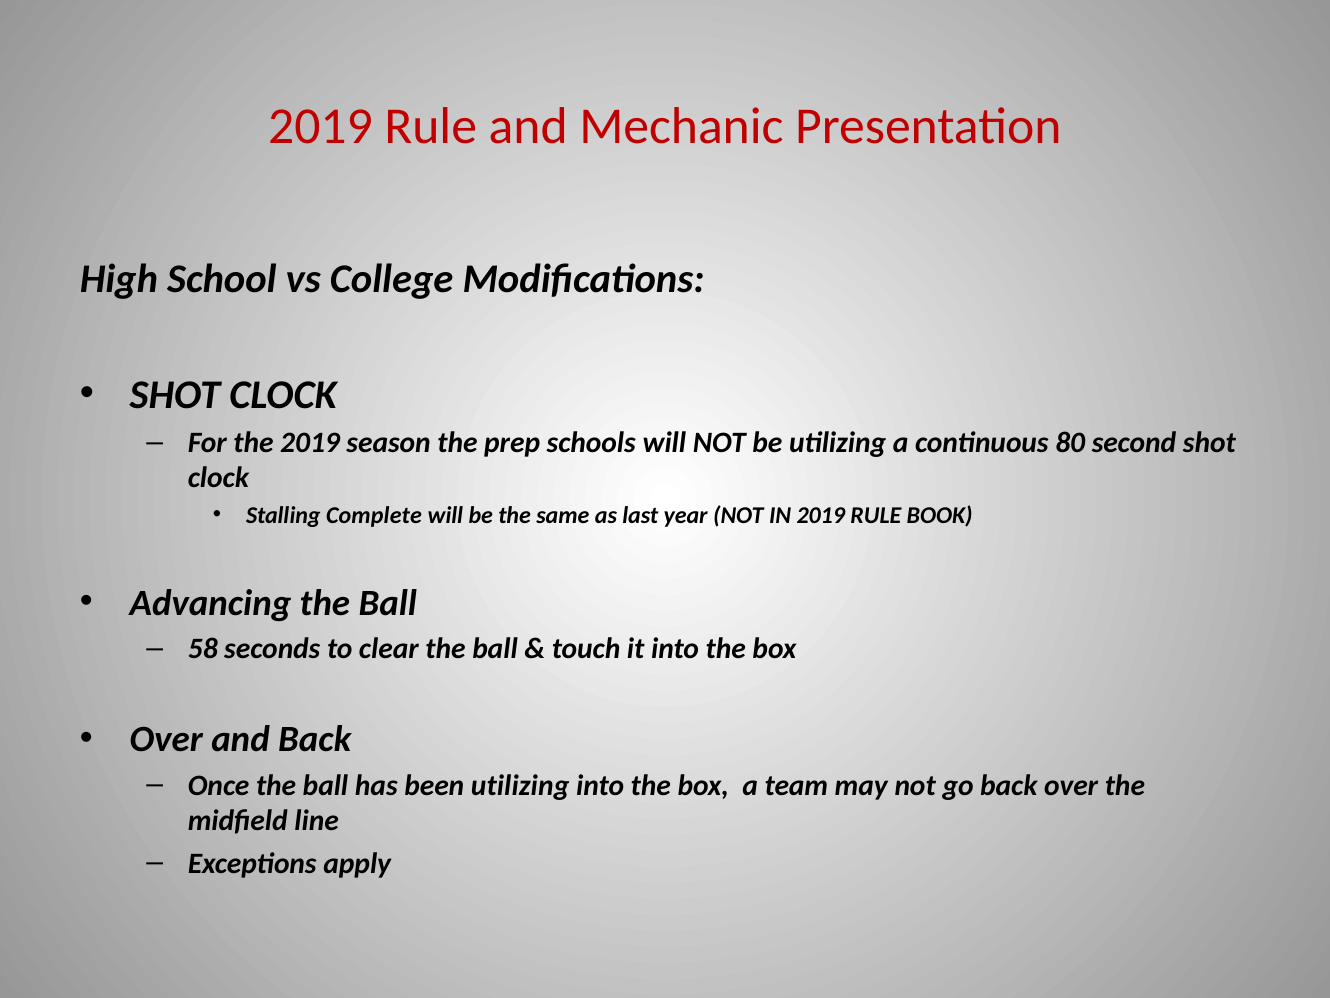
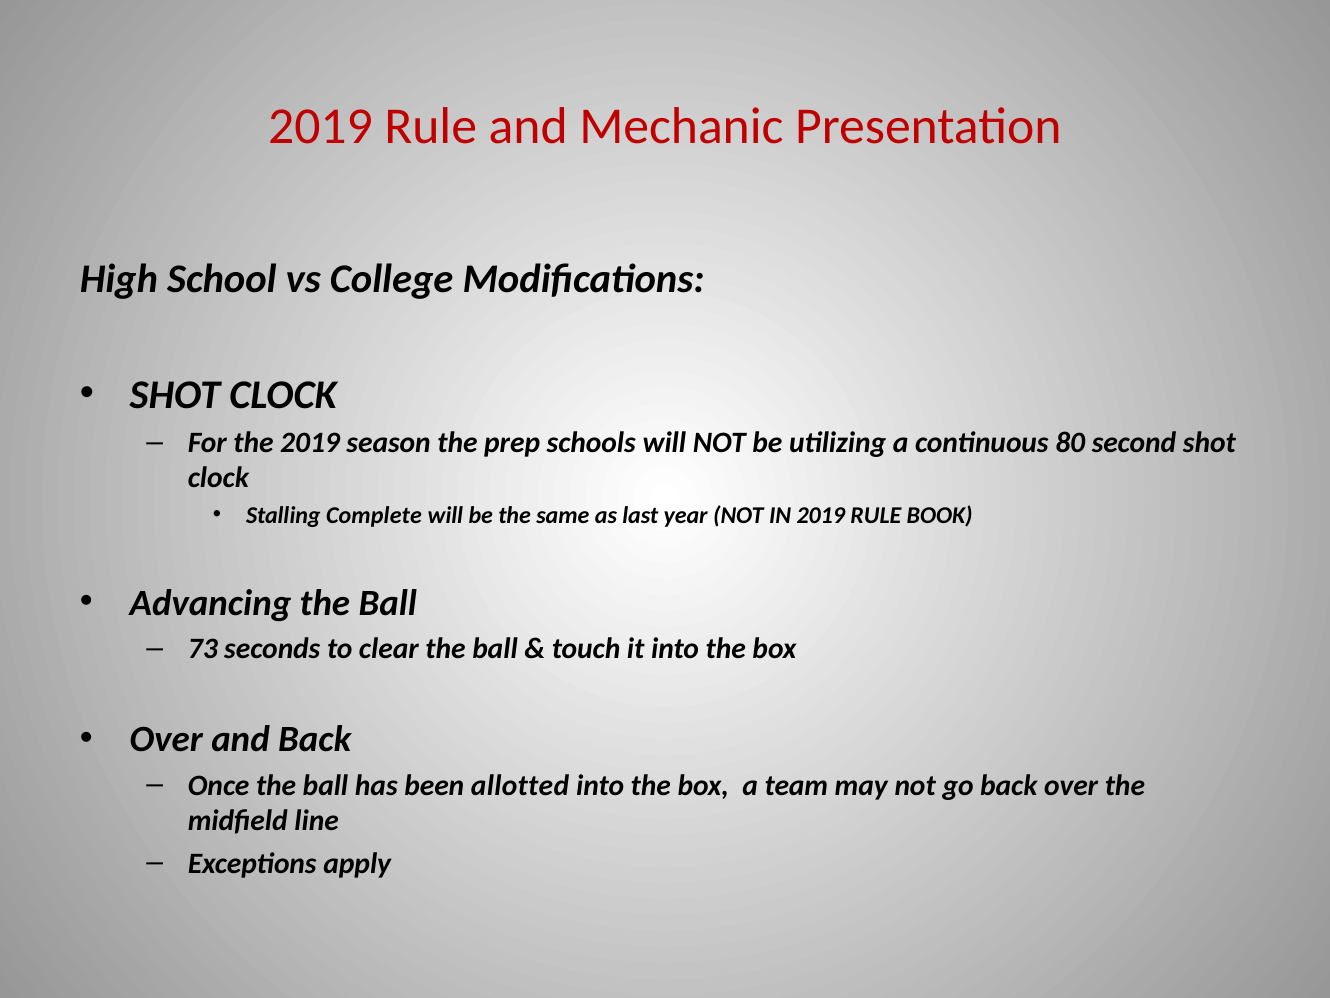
58: 58 -> 73
been utilizing: utilizing -> allotted
